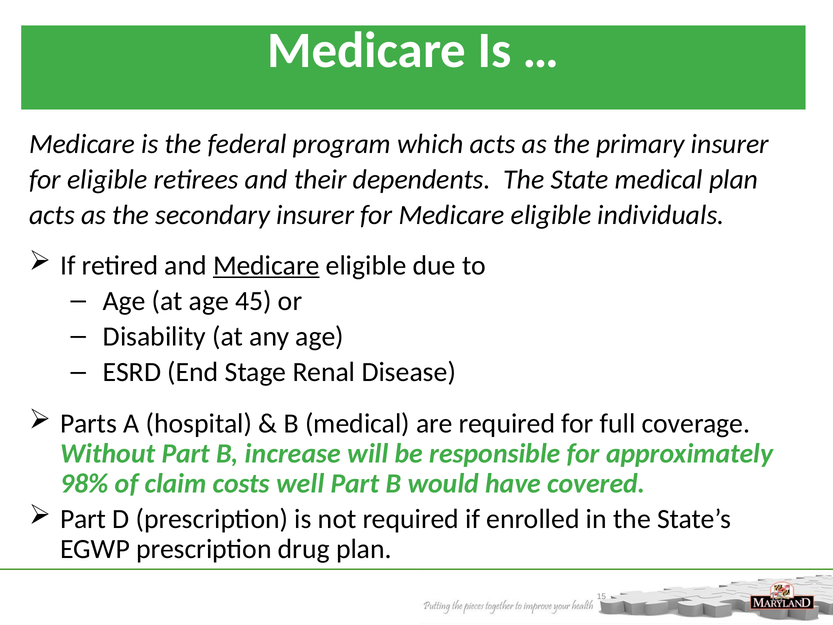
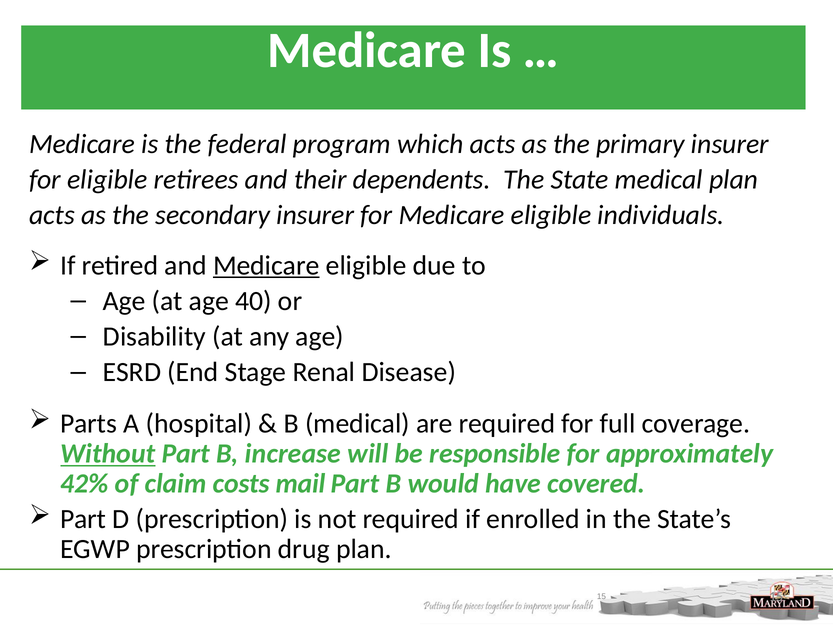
45: 45 -> 40
Without underline: none -> present
98%: 98% -> 42%
well: well -> mail
